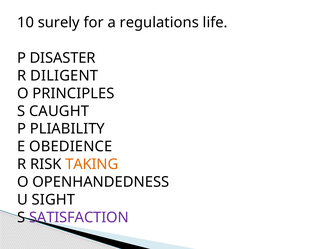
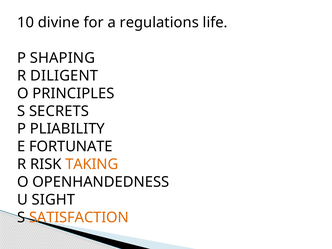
surely: surely -> divine
DISASTER: DISASTER -> SHAPING
CAUGHT: CAUGHT -> SECRETS
OBEDIENCE: OBEDIENCE -> FORTUNATE
SATISFACTION colour: purple -> orange
